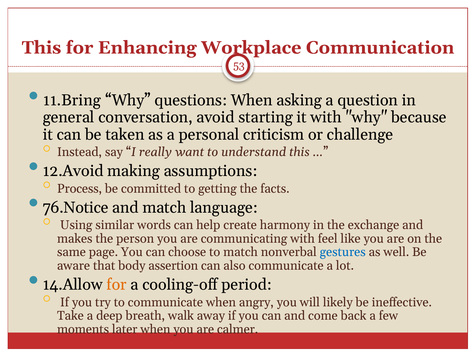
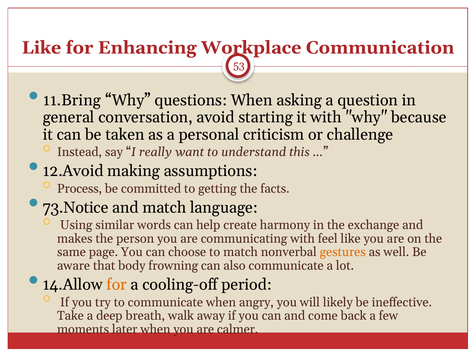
This at (41, 48): This -> Like
76.Notice: 76.Notice -> 73.Notice
gestures colour: blue -> orange
assertion: assertion -> frowning
